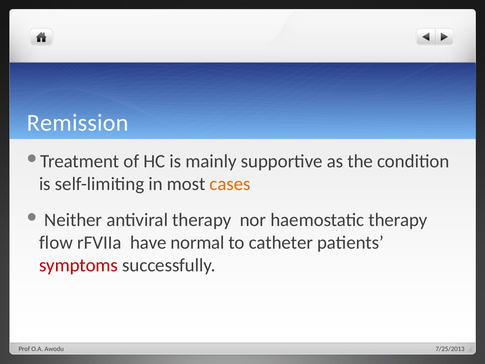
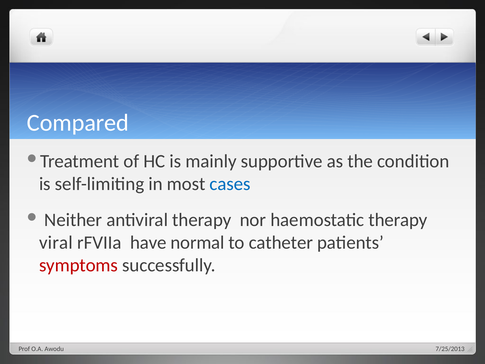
Remission: Remission -> Compared
cases colour: orange -> blue
flow: flow -> viral
